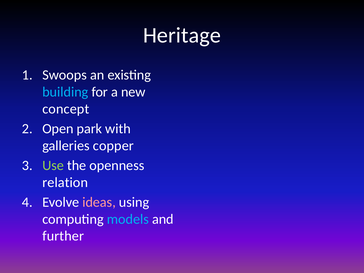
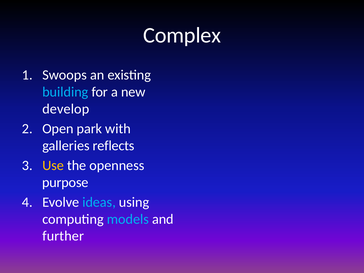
Heritage: Heritage -> Complex
concept: concept -> develop
copper: copper -> reflects
Use colour: light green -> yellow
relation: relation -> purpose
ideas colour: pink -> light blue
